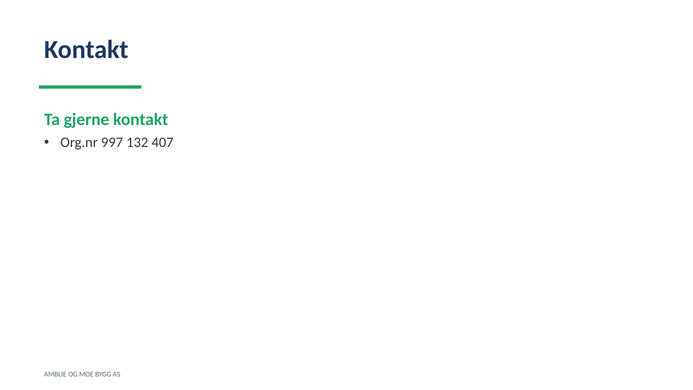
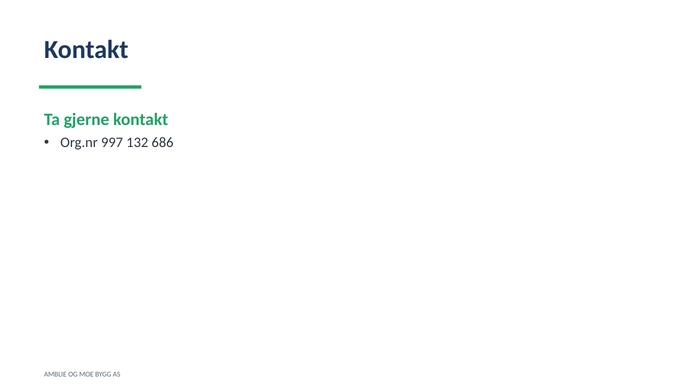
407: 407 -> 686
